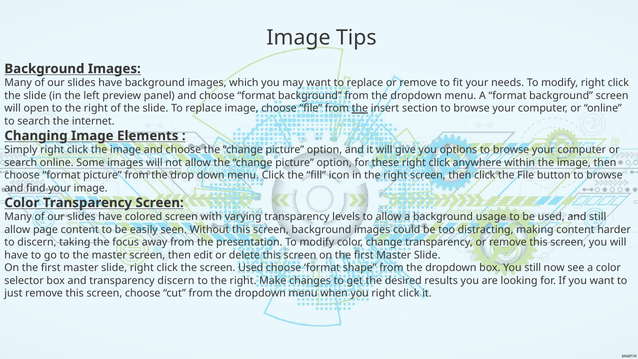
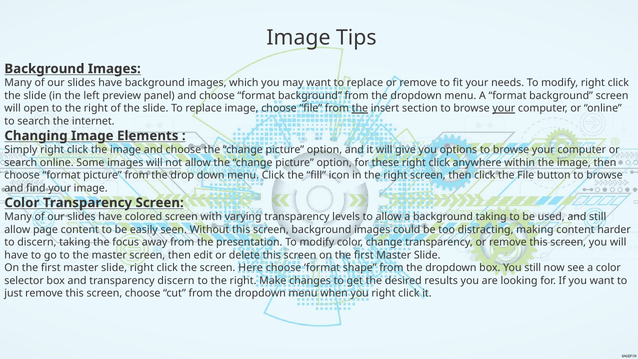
your at (504, 108) underline: none -> present
background usage: usage -> taking
screen Used: Used -> Here
